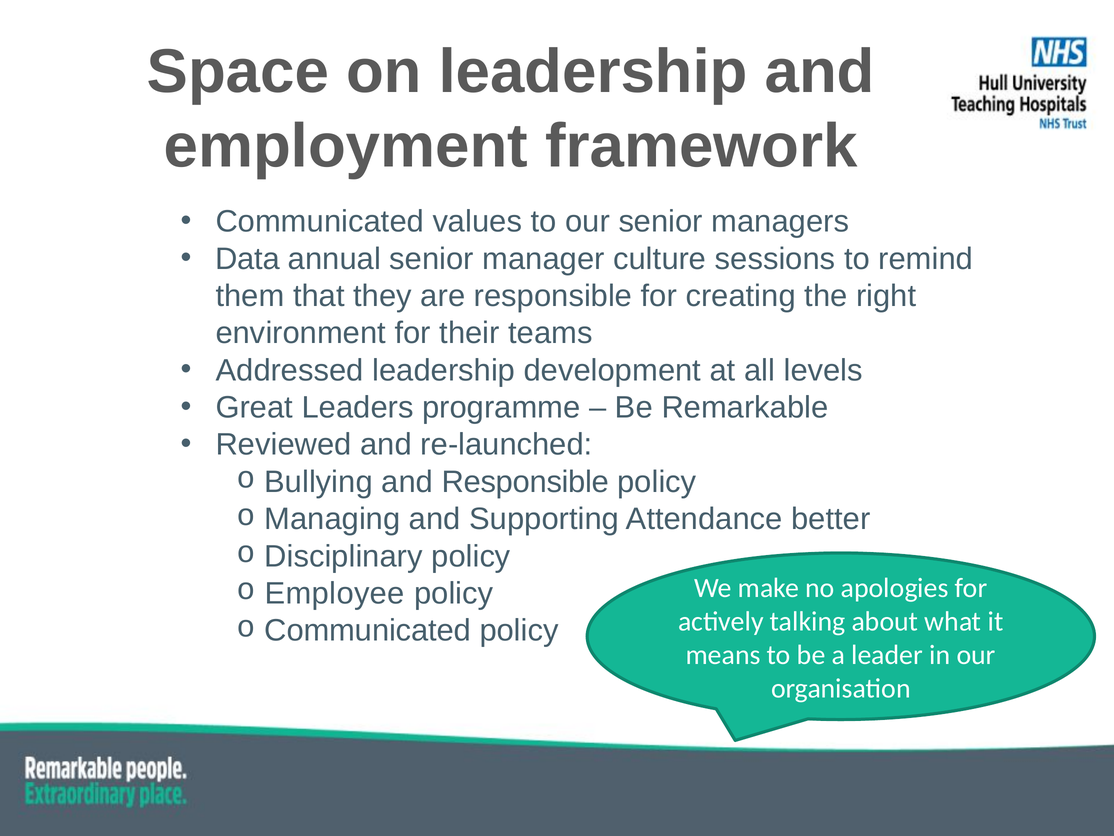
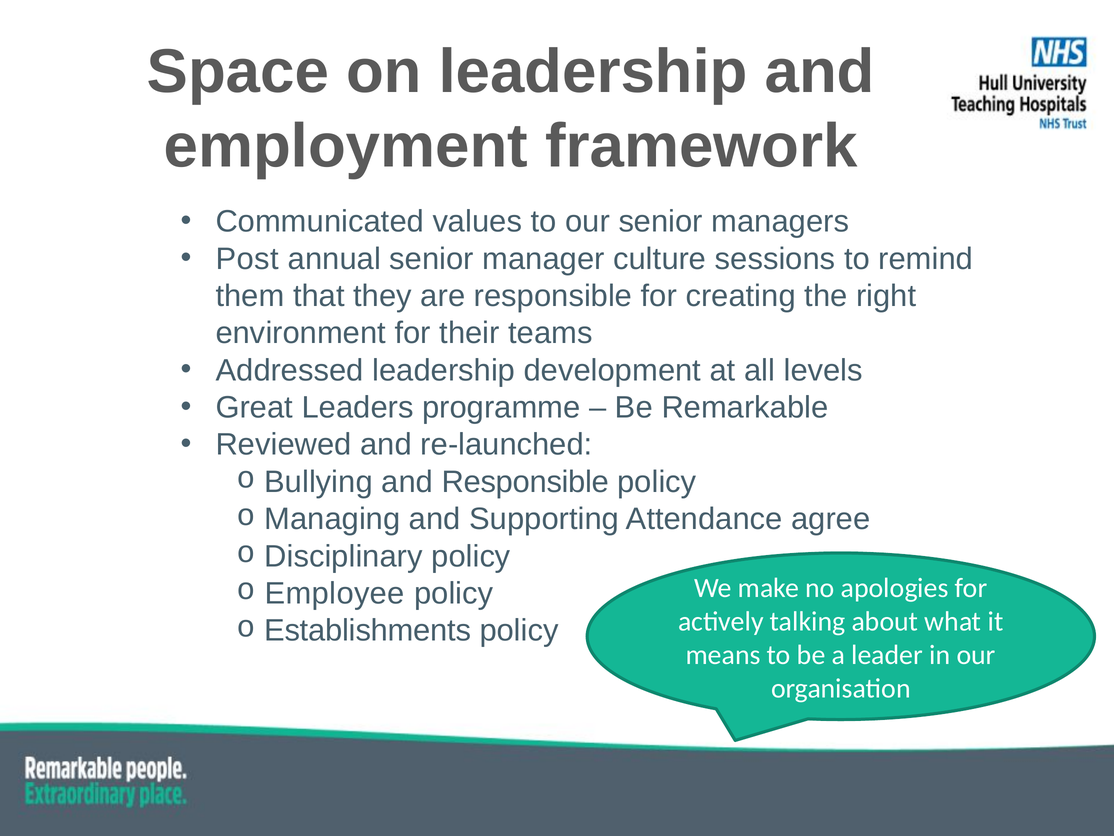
Data: Data -> Post
better: better -> agree
Communicated at (368, 630): Communicated -> Establishments
